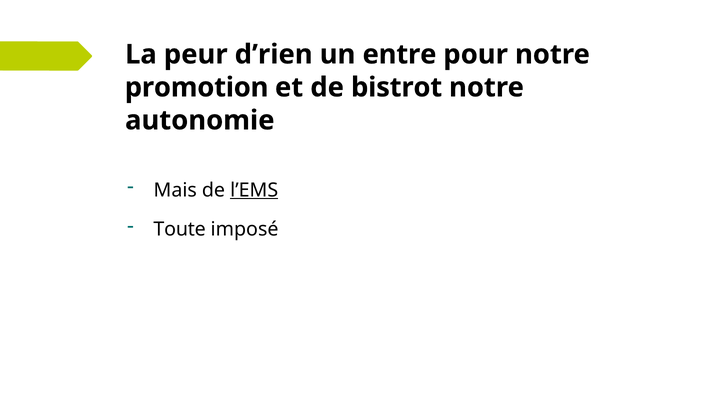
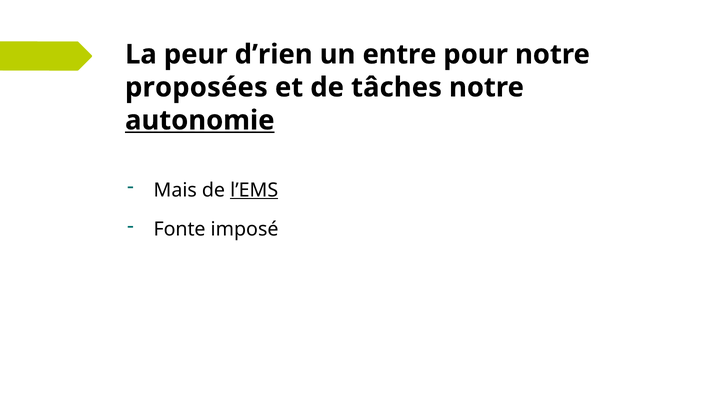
promotion: promotion -> proposées
bistrot: bistrot -> tâches
autonomie underline: none -> present
Toute: Toute -> Fonte
